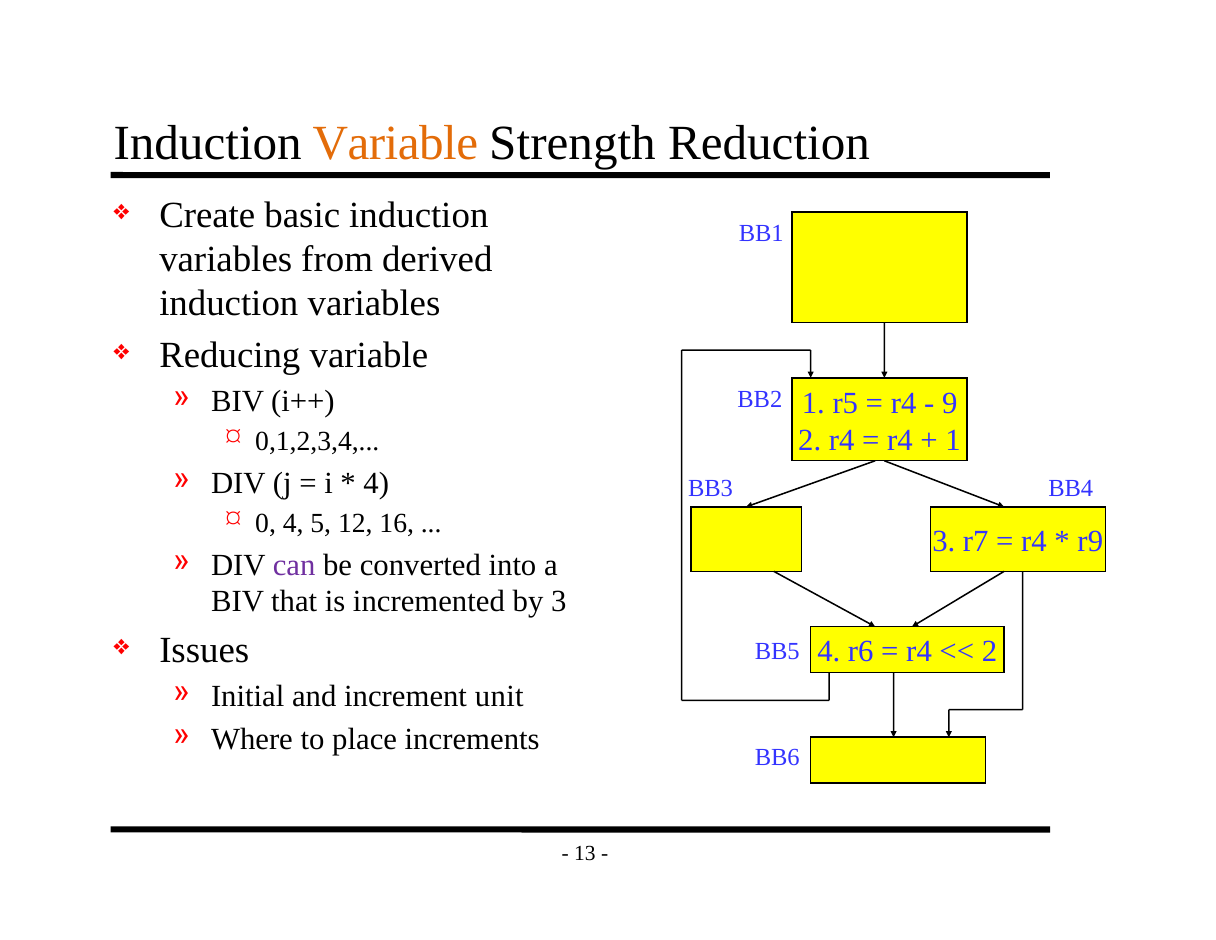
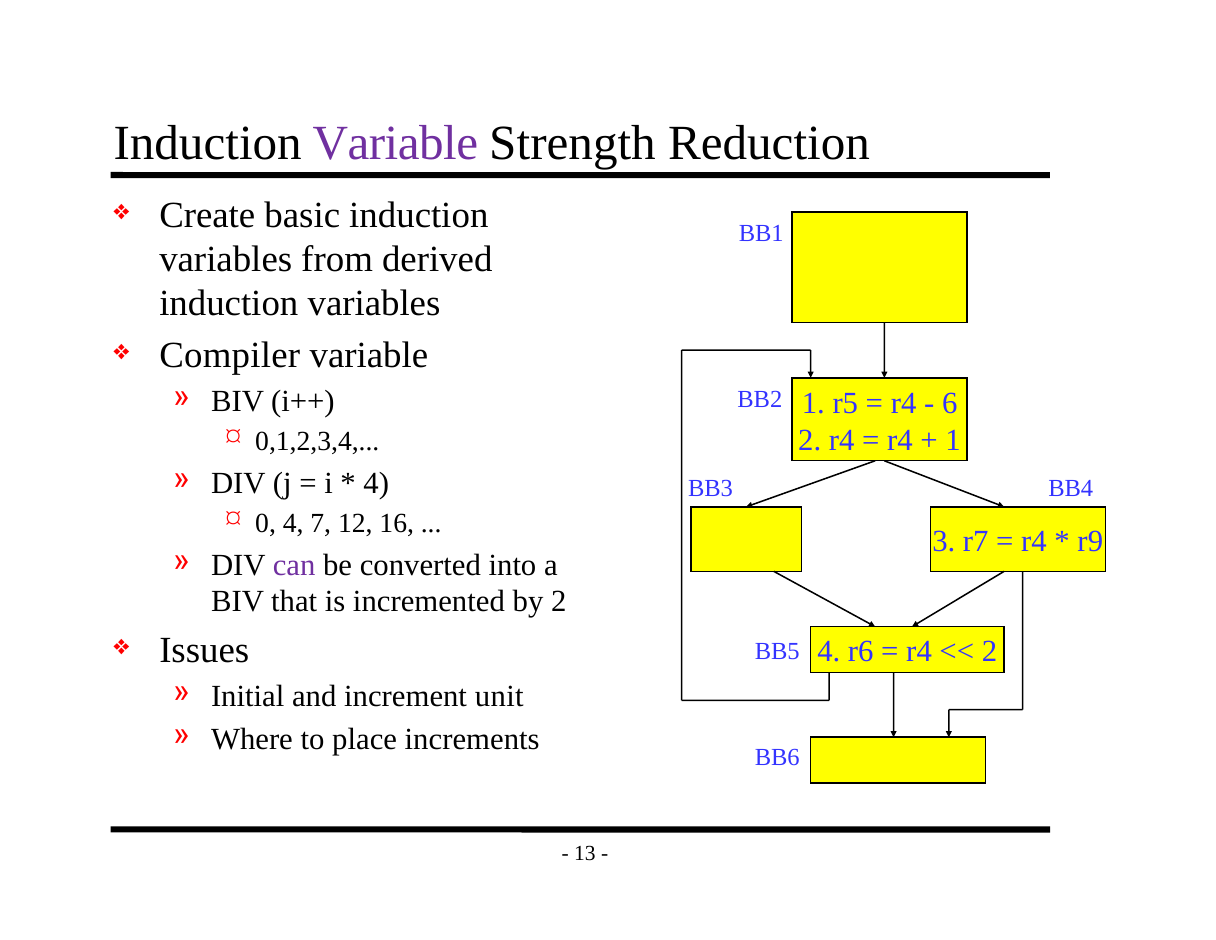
Variable at (395, 143) colour: orange -> purple
Reducing: Reducing -> Compiler
9: 9 -> 6
5: 5 -> 7
by 3: 3 -> 2
